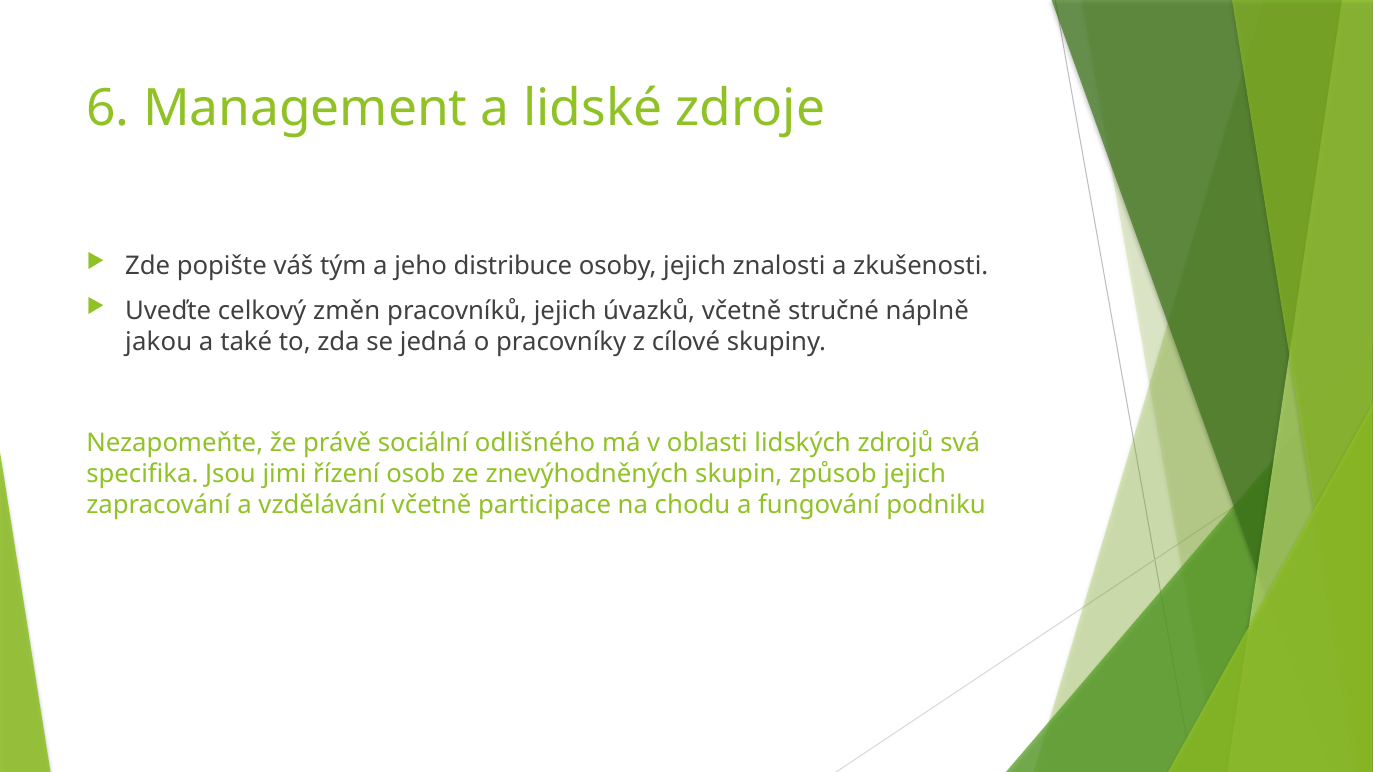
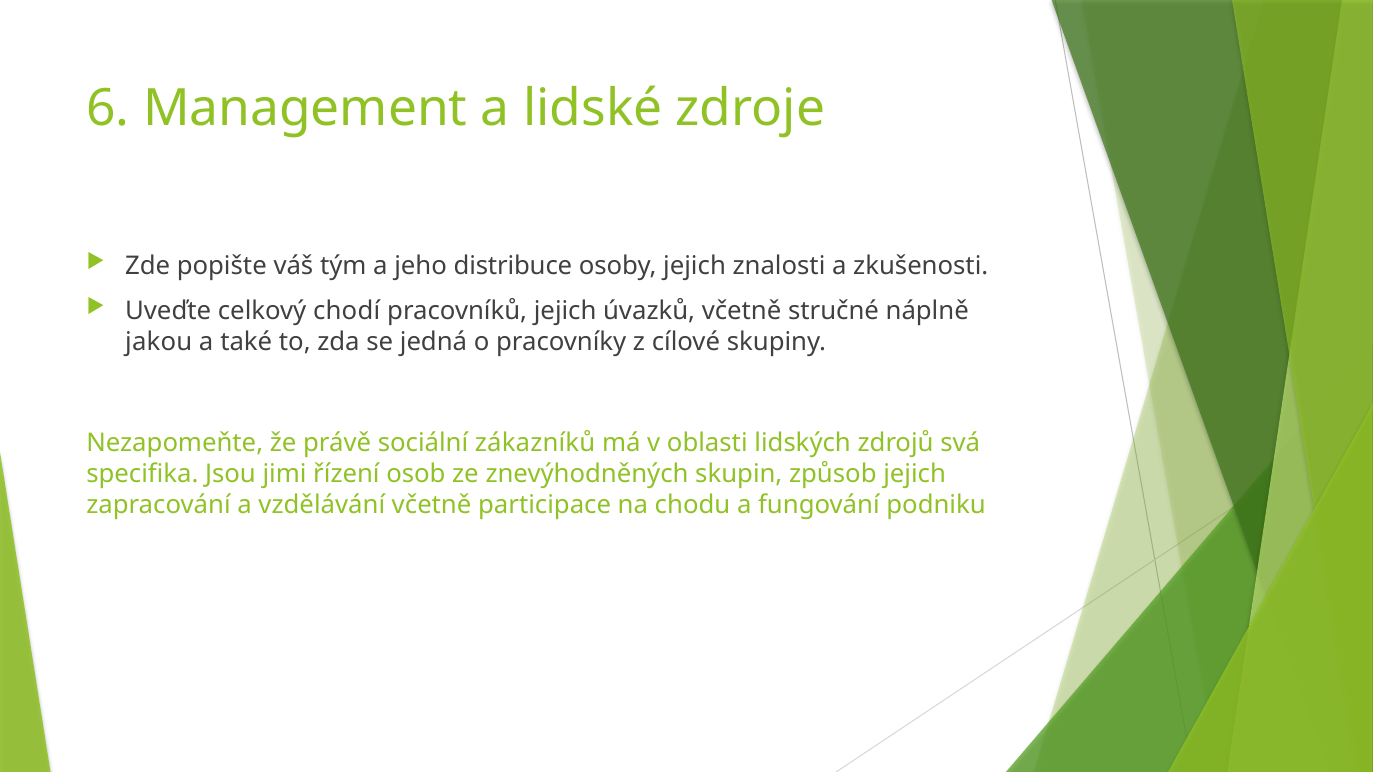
změn: změn -> chodí
odlišného: odlišného -> zákazníků
